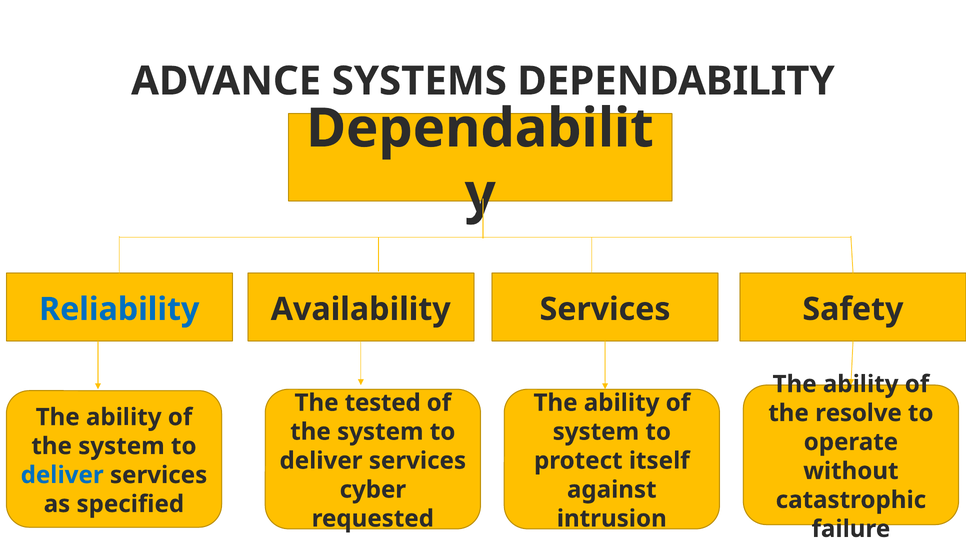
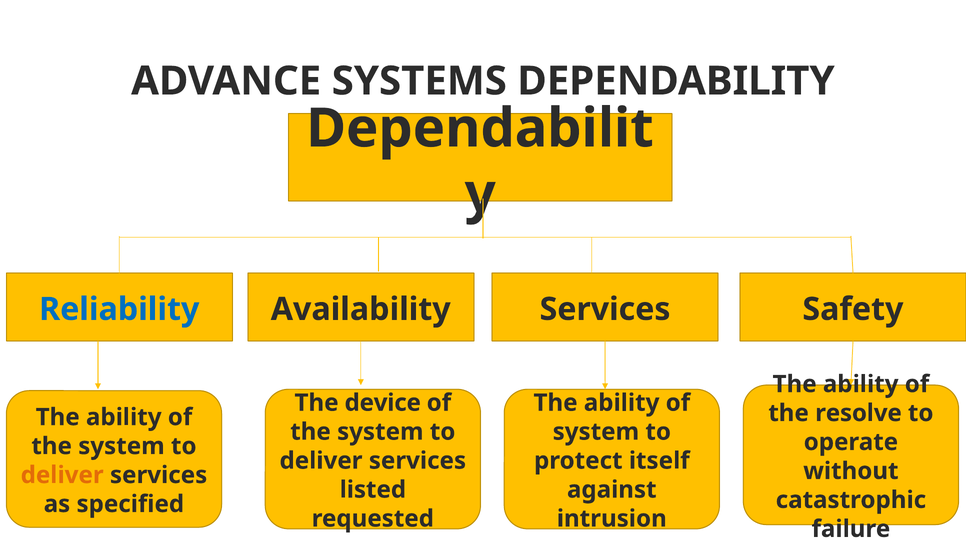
tested: tested -> device
deliver at (62, 475) colour: blue -> orange
cyber: cyber -> listed
